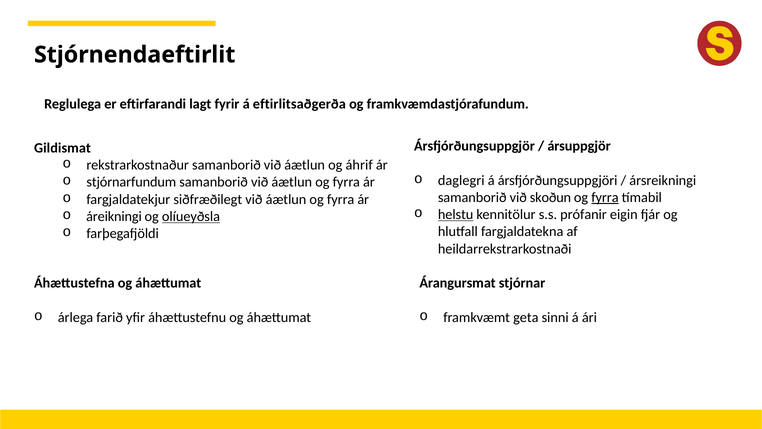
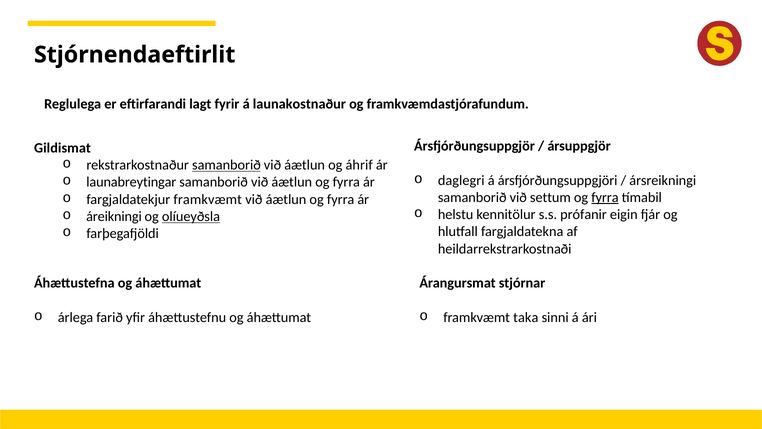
eftirlitsaðgerða: eftirlitsaðgerða -> launakostnaður
samanborið at (226, 165) underline: none -> present
stjórnarfundum: stjórnarfundum -> launabreytingar
skoðun: skoðun -> settum
fargjaldatekjur siðfræðilegt: siðfræðilegt -> framkvæmt
helstu underline: present -> none
geta: geta -> taka
